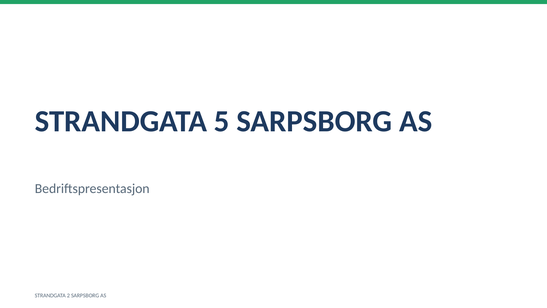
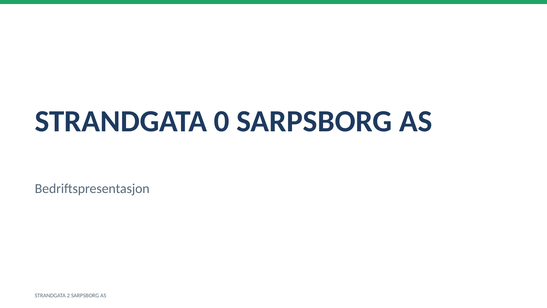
5: 5 -> 0
